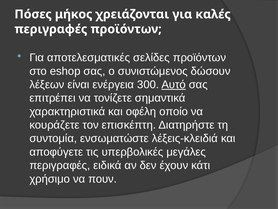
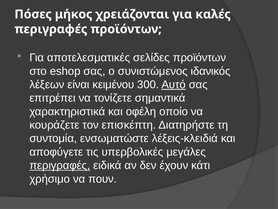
δώσουν: δώσουν -> ιδανικός
ενέργεια: ενέργεια -> κειμένου
περιγραφές at (60, 165) underline: none -> present
